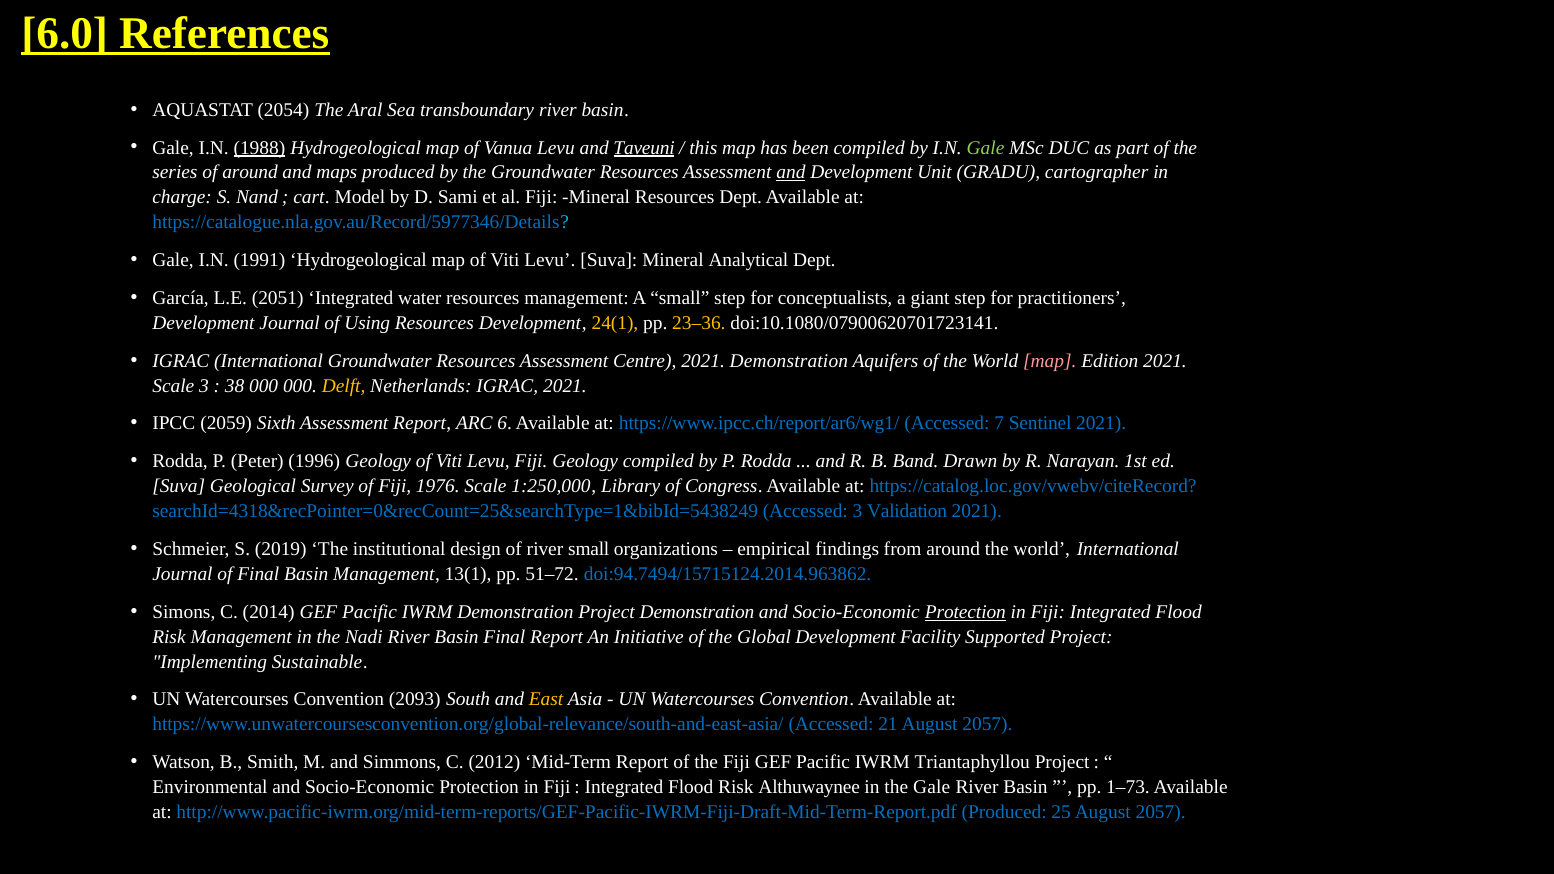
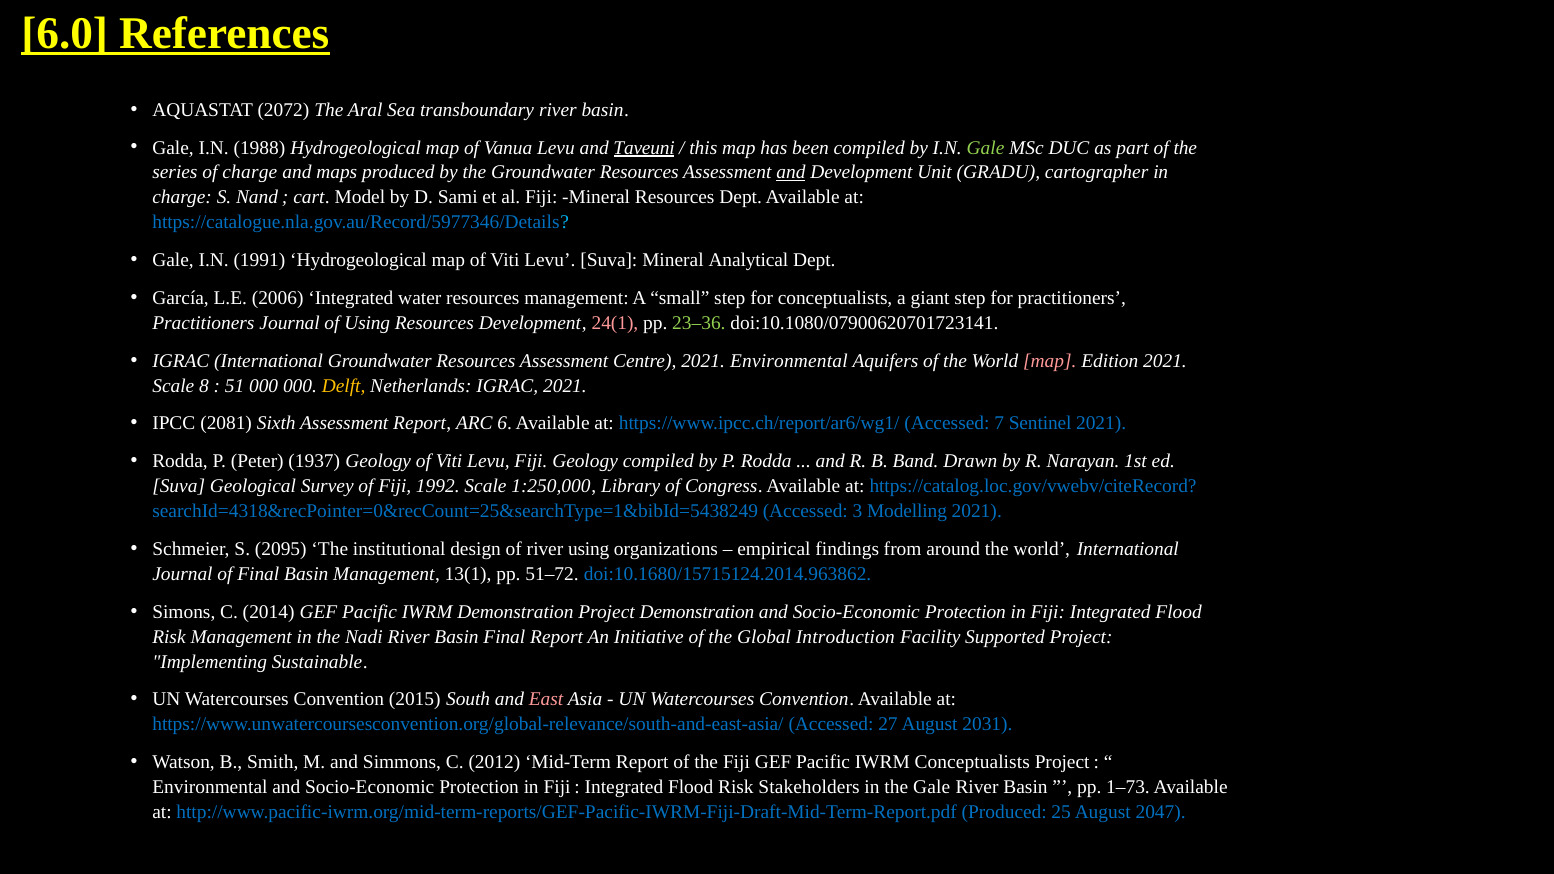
2054: 2054 -> 2072
1988 underline: present -> none
of around: around -> charge
2051: 2051 -> 2006
Development at (203, 323): Development -> Practitioners
24(1 colour: yellow -> pink
23–36 colour: yellow -> light green
2021 Demonstration: Demonstration -> Environmental
Scale 3: 3 -> 8
38: 38 -> 51
2059: 2059 -> 2081
1996: 1996 -> 1937
1976: 1976 -> 1992
Validation: Validation -> Modelling
2019: 2019 -> 2095
river small: small -> using
doi:94.7494/15715124.2014.963862: doi:94.7494/15715124.2014.963862 -> doi:10.1680/15715124.2014.963862
Protection at (965, 612) underline: present -> none
Global Development: Development -> Introduction
2093: 2093 -> 2015
East colour: yellow -> pink
21: 21 -> 27
2057 at (987, 725): 2057 -> 2031
IWRM Triantaphyllou: Triantaphyllou -> Conceptualists
Althuwaynee: Althuwaynee -> Stakeholders
25 August 2057: 2057 -> 2047
